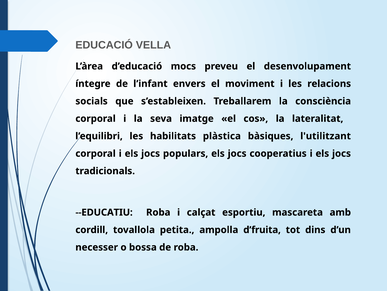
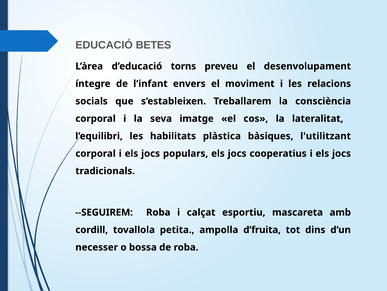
VELLA: VELLA -> BETES
mocs: mocs -> torns
--EDUCATIU: --EDUCATIU -> --SEGUIREM
